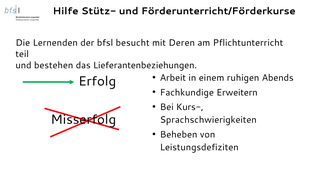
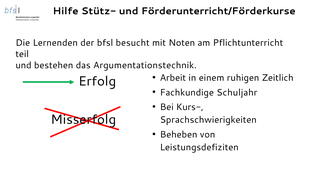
Deren: Deren -> Noten
Lieferantenbeziehungen: Lieferantenbeziehungen -> Argumentationstechnik
Abends: Abends -> Zeitlich
Erweitern: Erweitern -> Schuljahr
